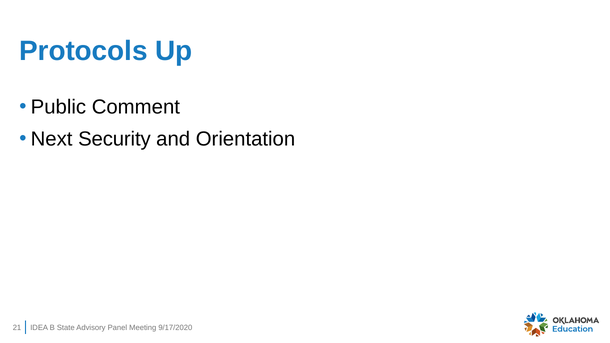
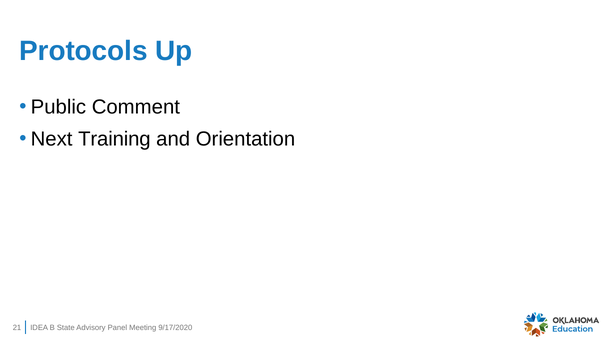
Security: Security -> Training
